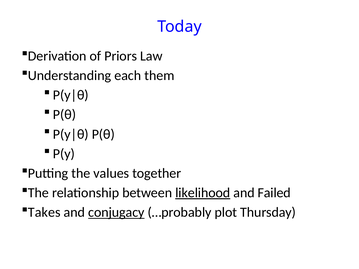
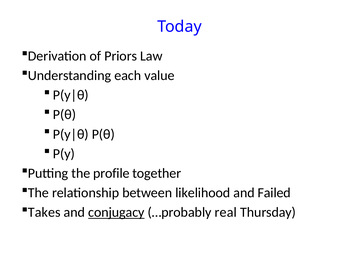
them: them -> value
values: values -> profile
likelihood underline: present -> none
plot: plot -> real
